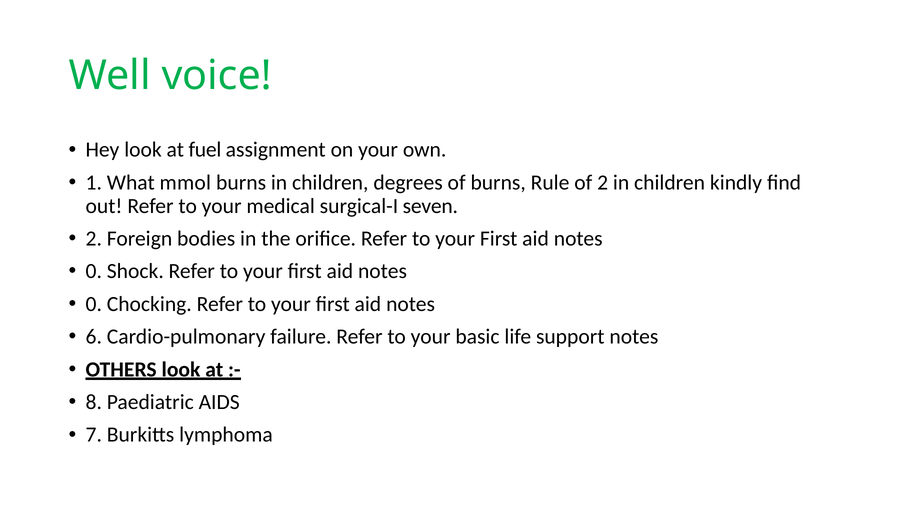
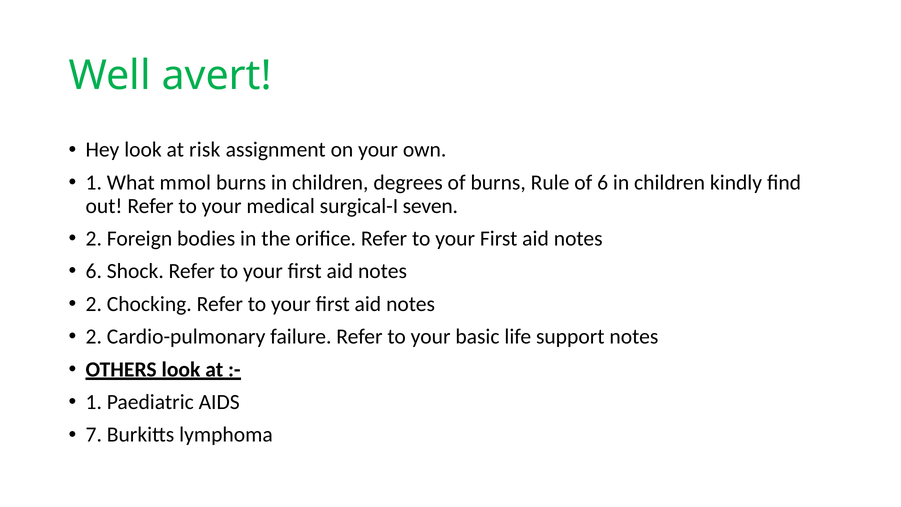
voice: voice -> avert
fuel: fuel -> risk
of 2: 2 -> 6
0 at (94, 271): 0 -> 6
0 at (94, 304): 0 -> 2
6 at (94, 337): 6 -> 2
8 at (94, 402): 8 -> 1
